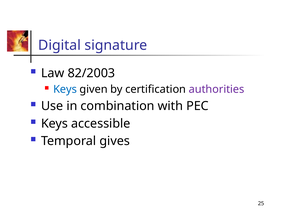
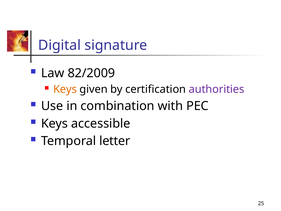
82/2003: 82/2003 -> 82/2009
Keys at (65, 89) colour: blue -> orange
gives: gives -> letter
